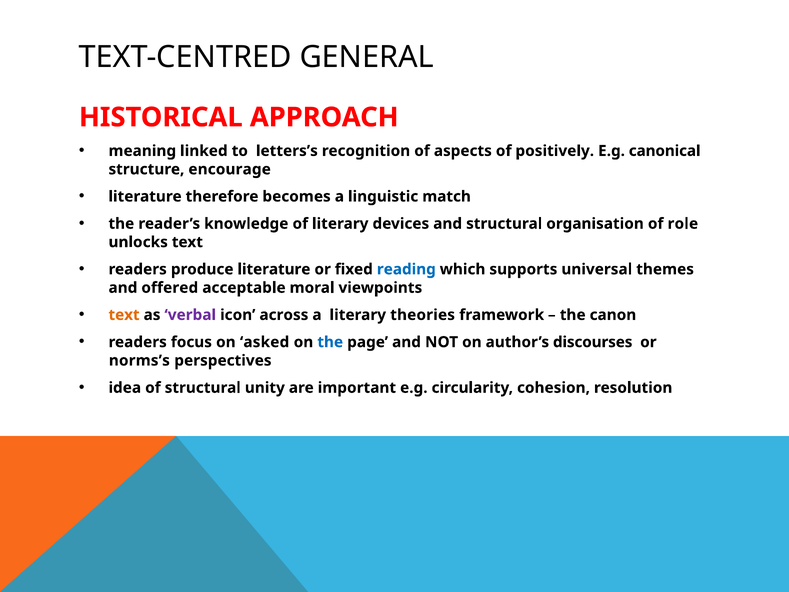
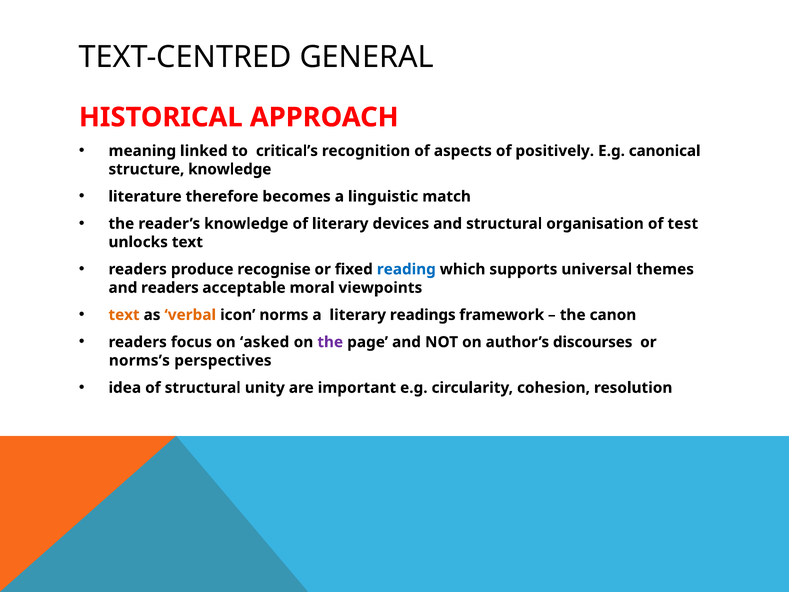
letters’s: letters’s -> critical’s
structure encourage: encourage -> knowledge
role: role -> test
produce literature: literature -> recognise
and offered: offered -> readers
verbal colour: purple -> orange
across: across -> norms
theories: theories -> readings
the at (330, 342) colour: blue -> purple
